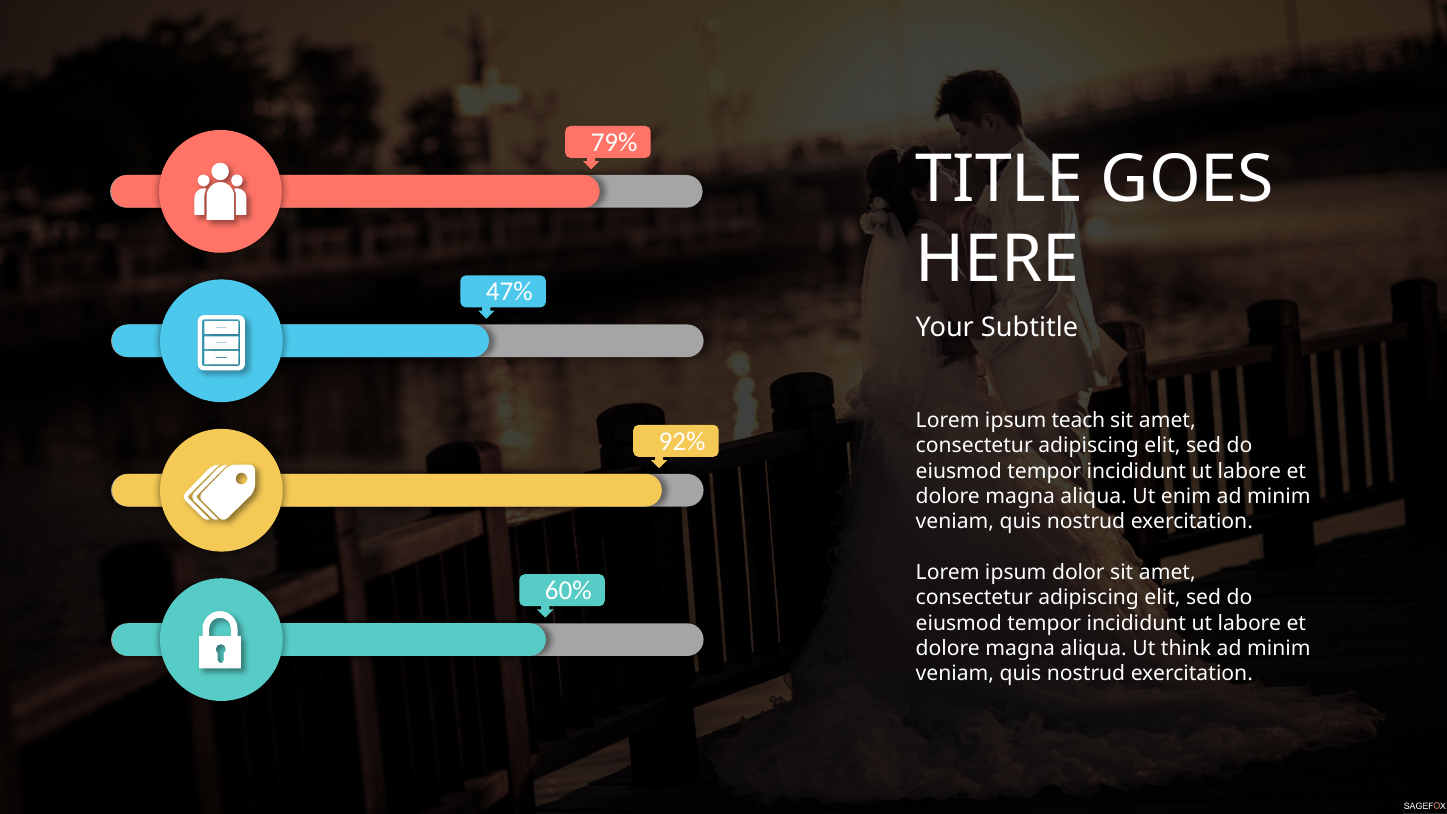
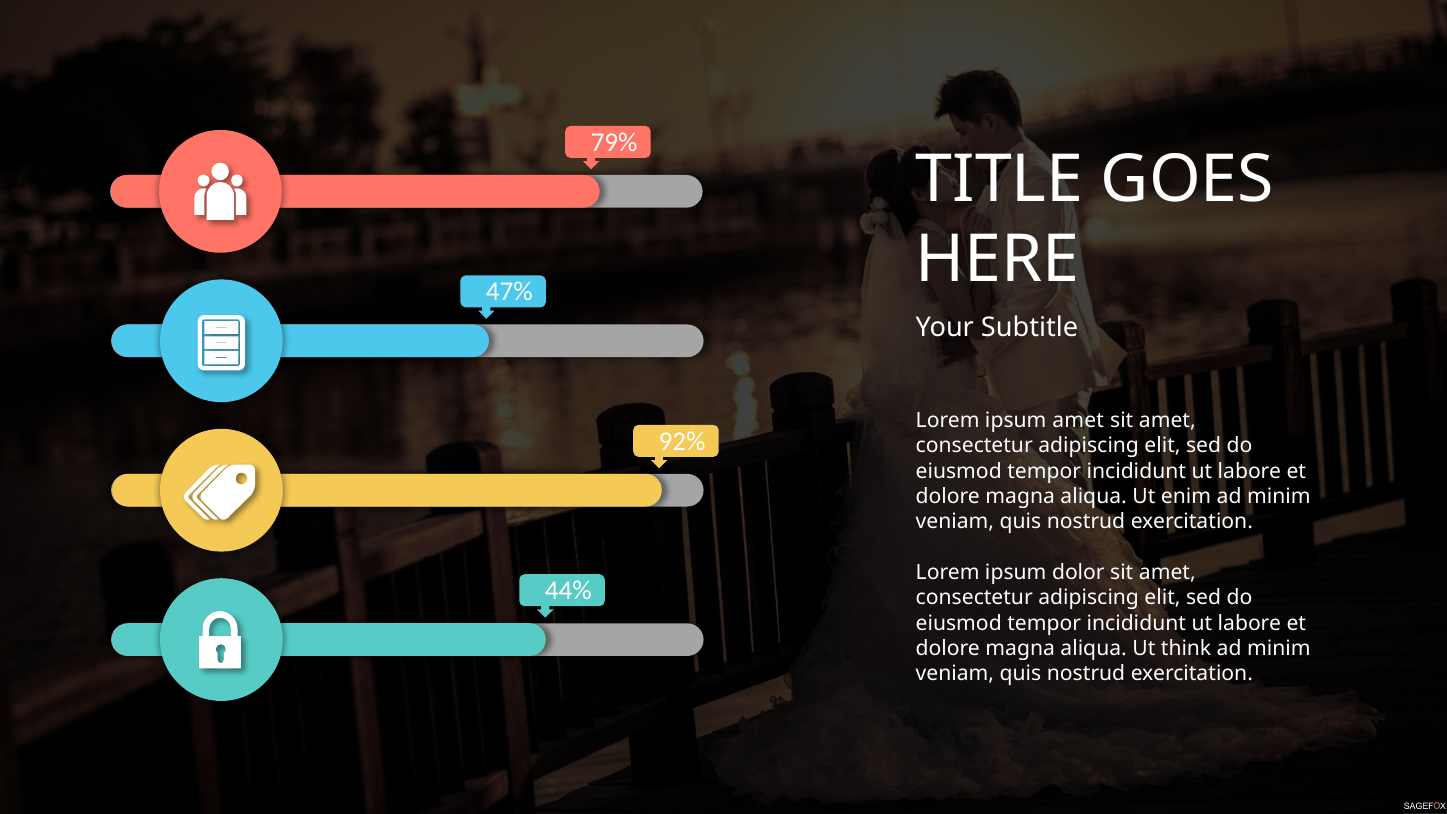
ipsum teach: teach -> amet
60%: 60% -> 44%
